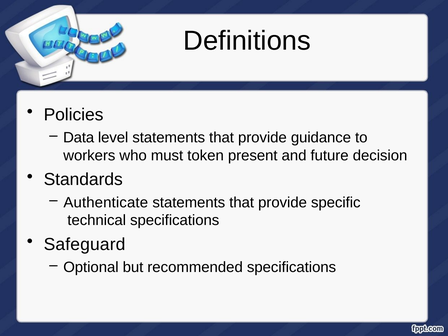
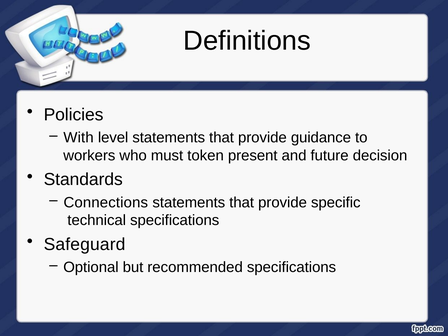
Data: Data -> With
Authenticate: Authenticate -> Connections
